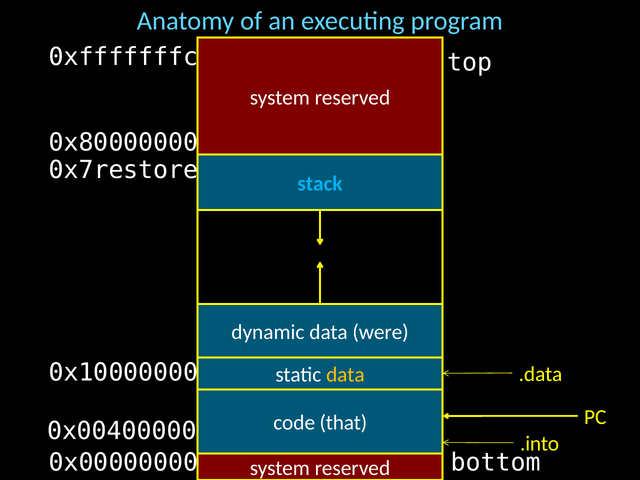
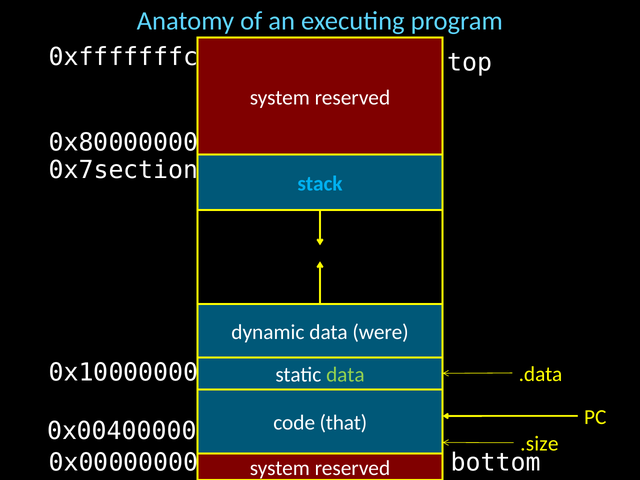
0x7restore: 0x7restore -> 0x7section
data at (345, 375) colour: yellow -> light green
.into: .into -> .size
